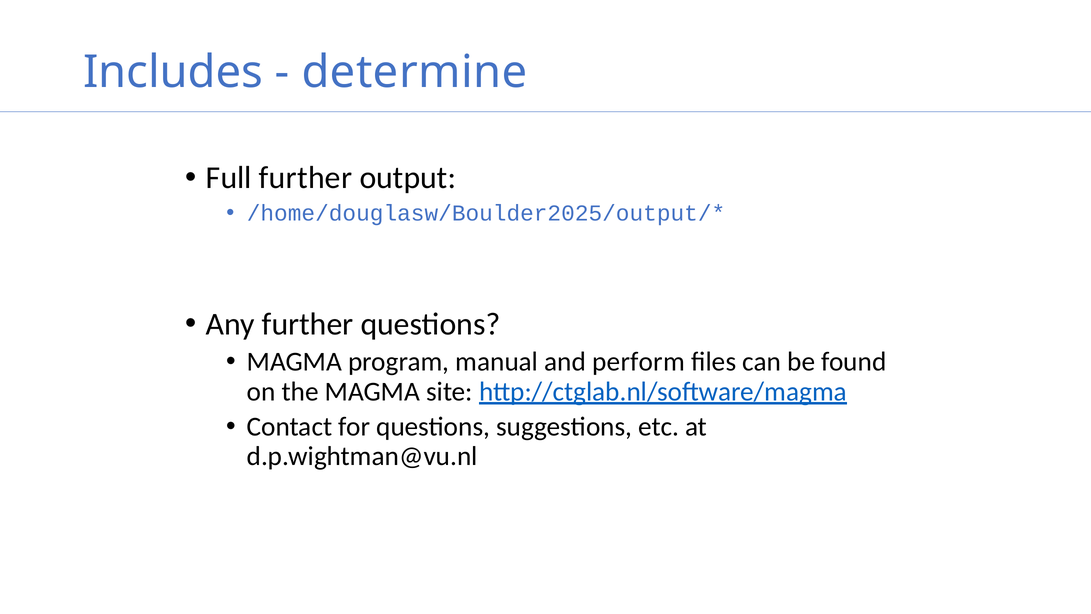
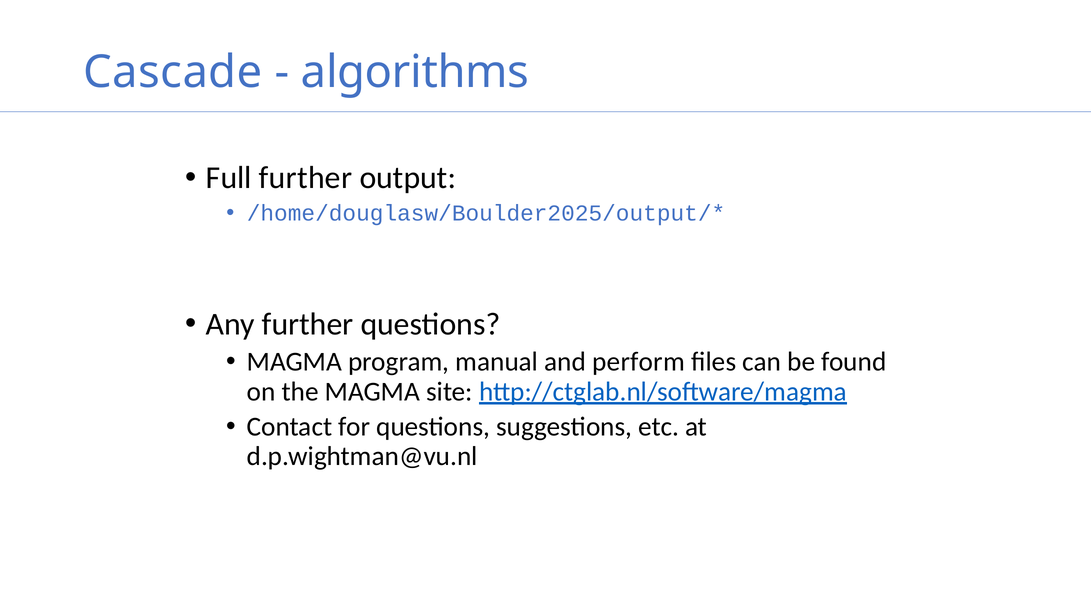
Includes: Includes -> Cascade
determine: determine -> algorithms
